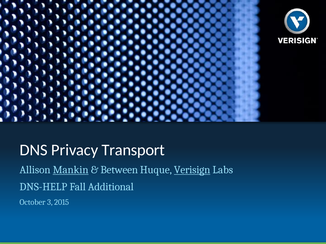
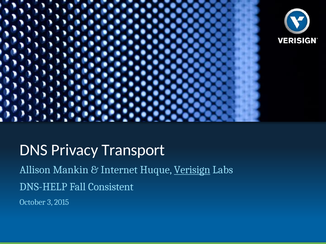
Mankin underline: present -> none
Between: Between -> Internet
Additional: Additional -> Consistent
